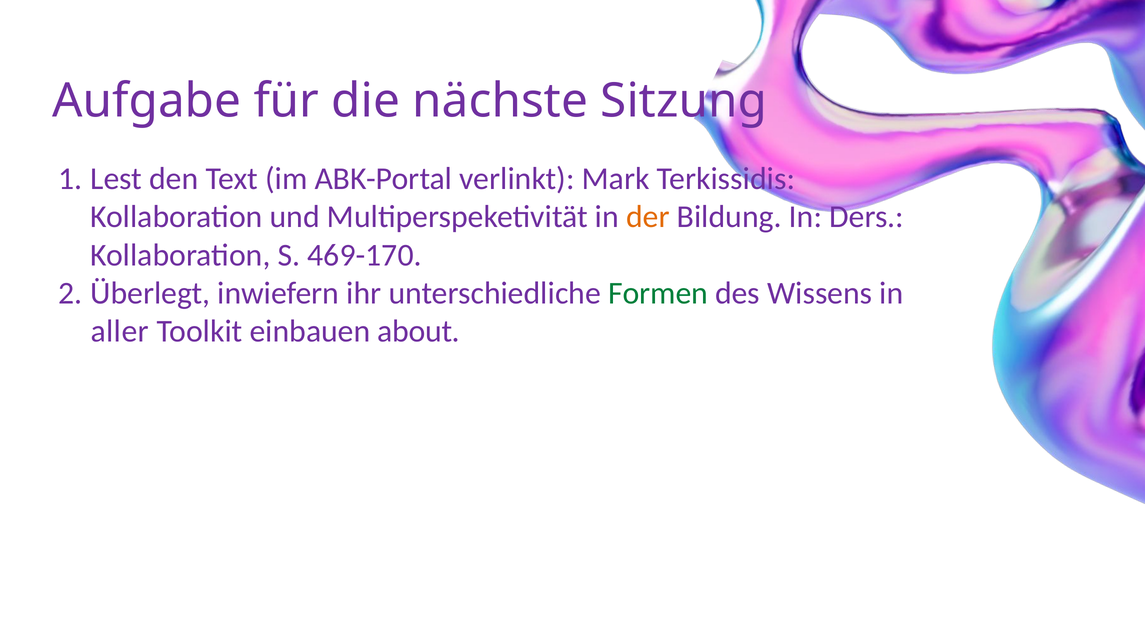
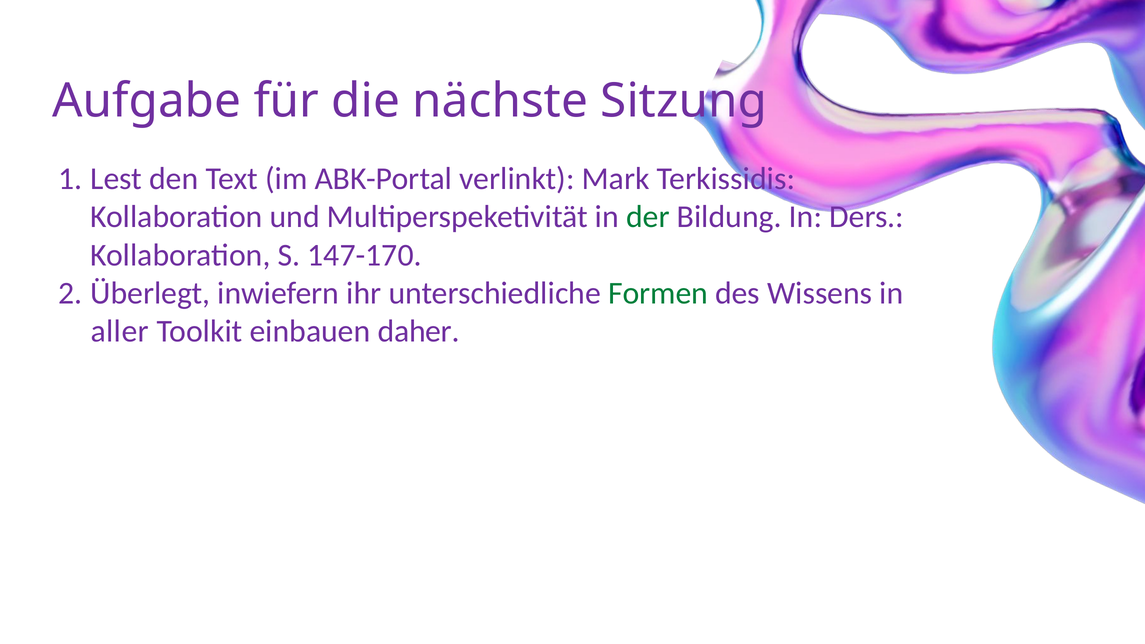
der colour: orange -> green
469-170: 469-170 -> 147-170
about: about -> daher
